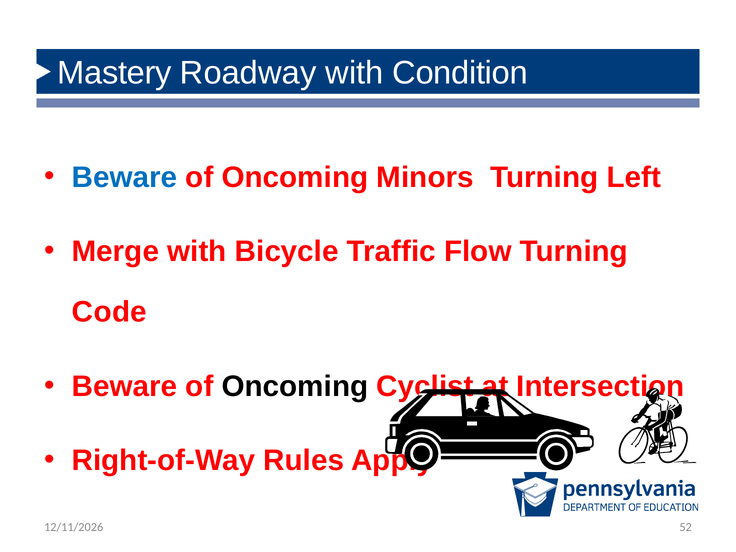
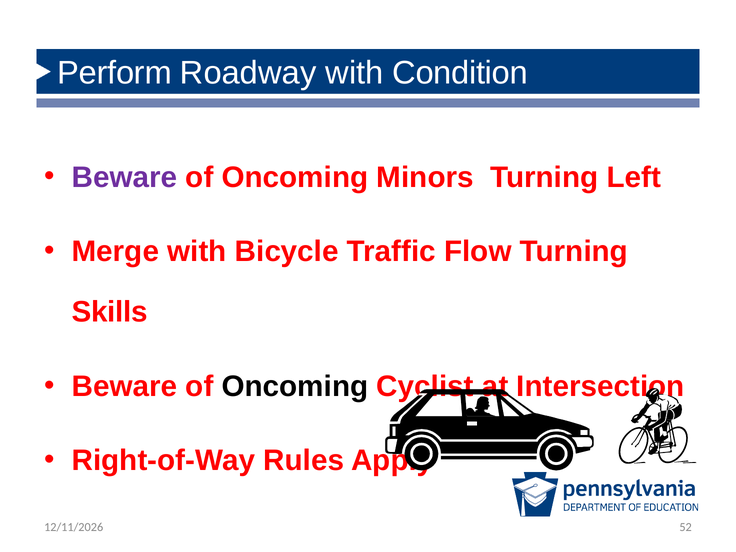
Mastery: Mastery -> Perform
Beware at (124, 177) colour: blue -> purple
Code: Code -> Skills
